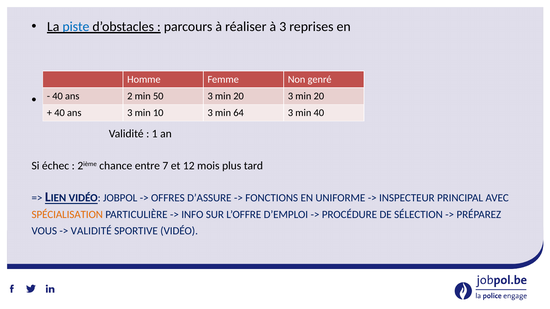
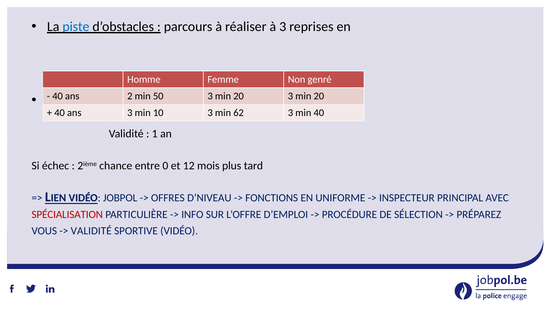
64: 64 -> 62
7: 7 -> 0
D’ASSURE: D’ASSURE -> D’NIVEAU
SPÉCIALISATION colour: orange -> red
